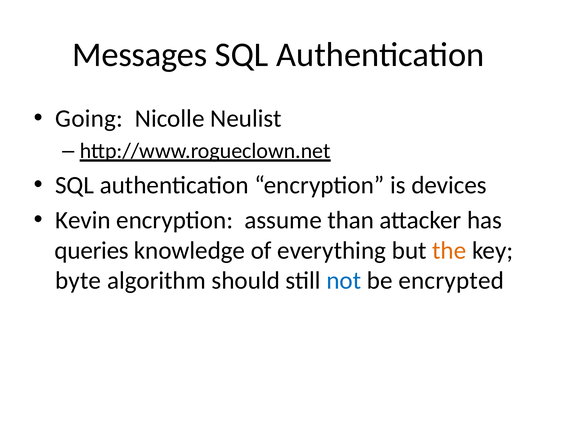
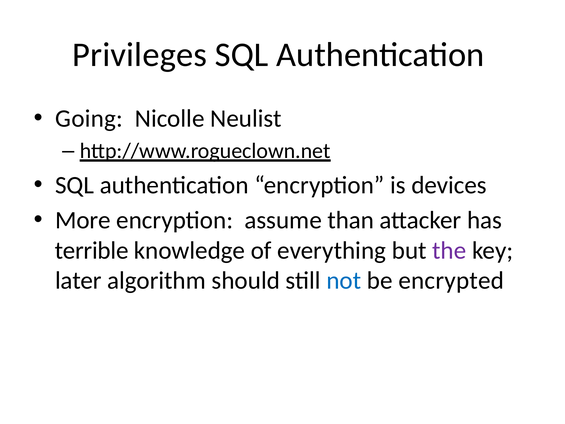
Messages: Messages -> Privileges
Kevin: Kevin -> More
queries: queries -> terrible
the colour: orange -> purple
byte: byte -> later
